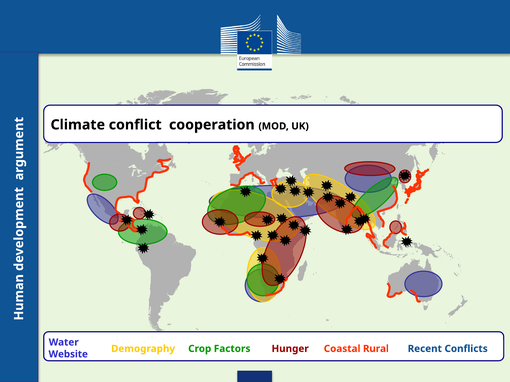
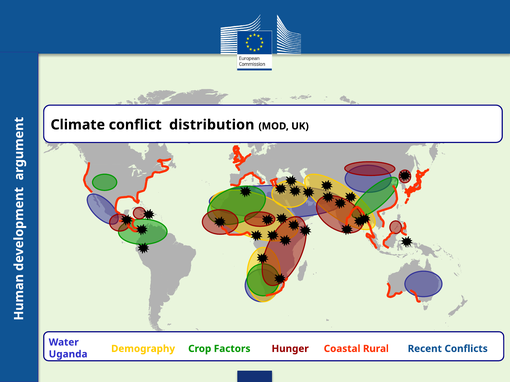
cooperation: cooperation -> distribution
Website: Website -> Uganda
